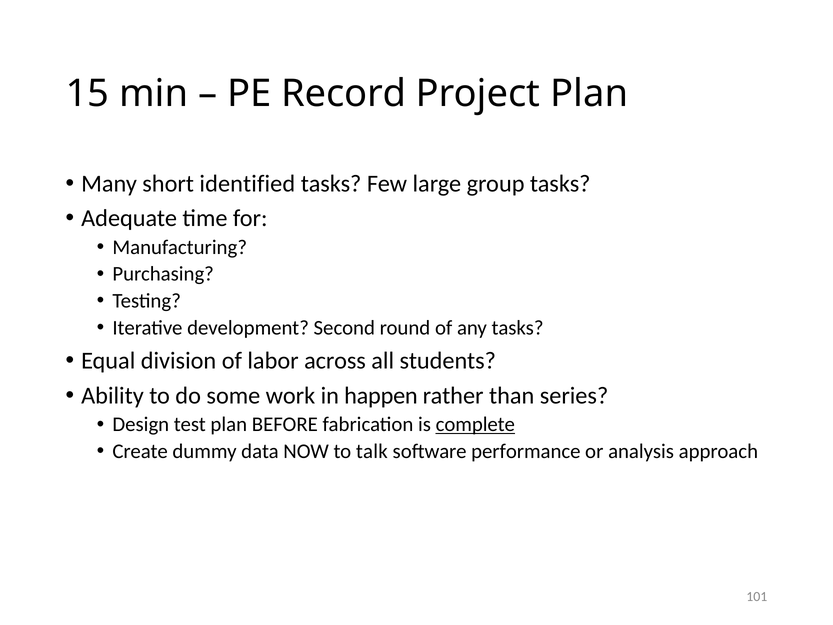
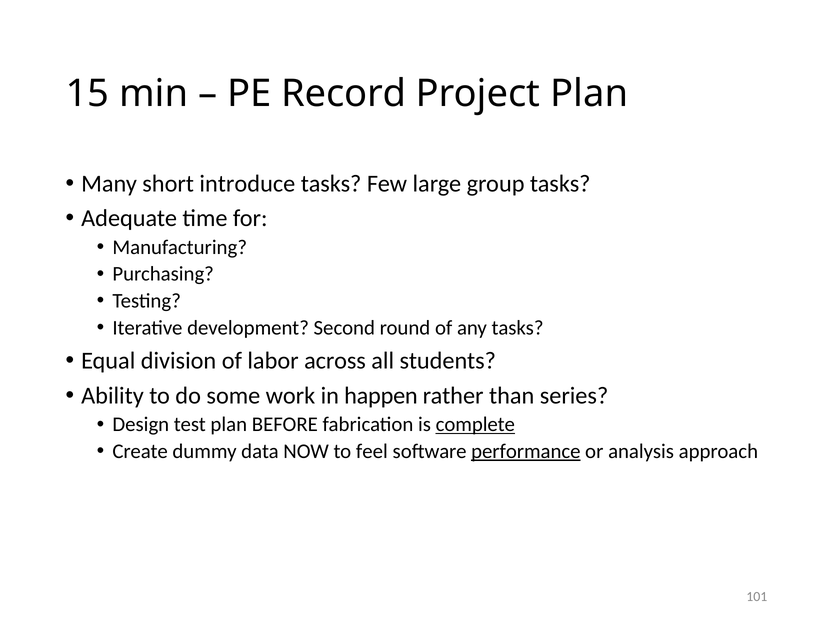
identified: identified -> introduce
talk: talk -> feel
performance underline: none -> present
